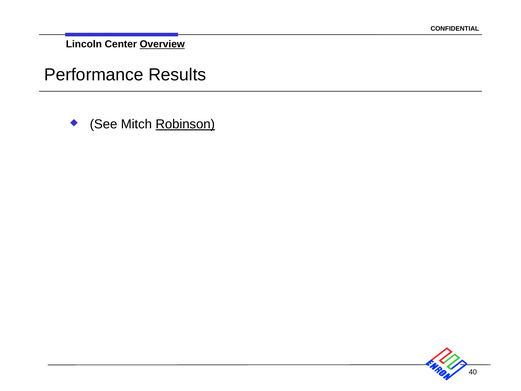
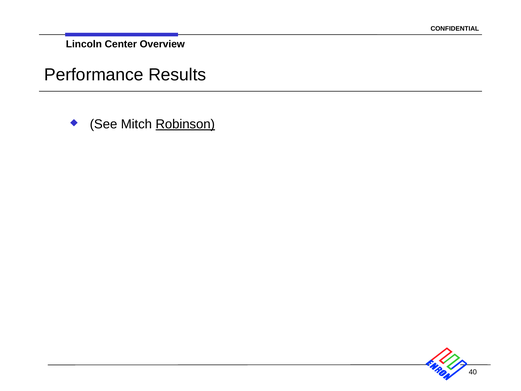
Overview underline: present -> none
